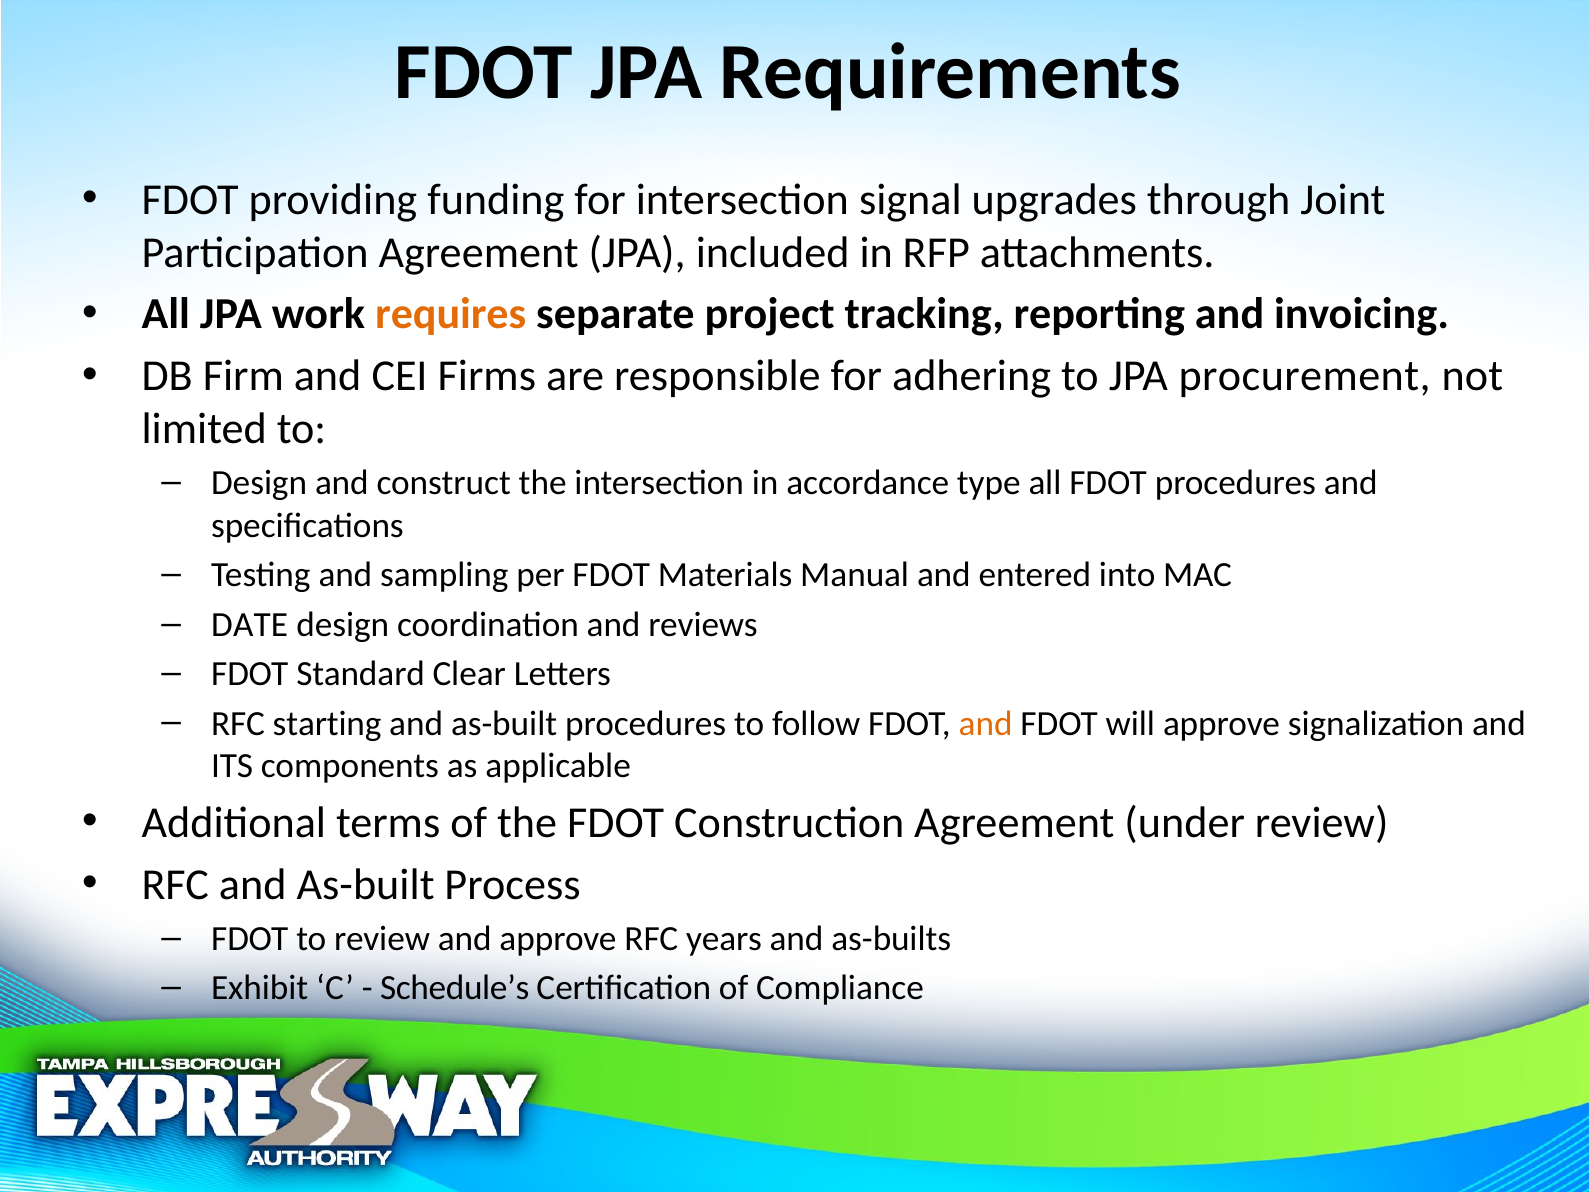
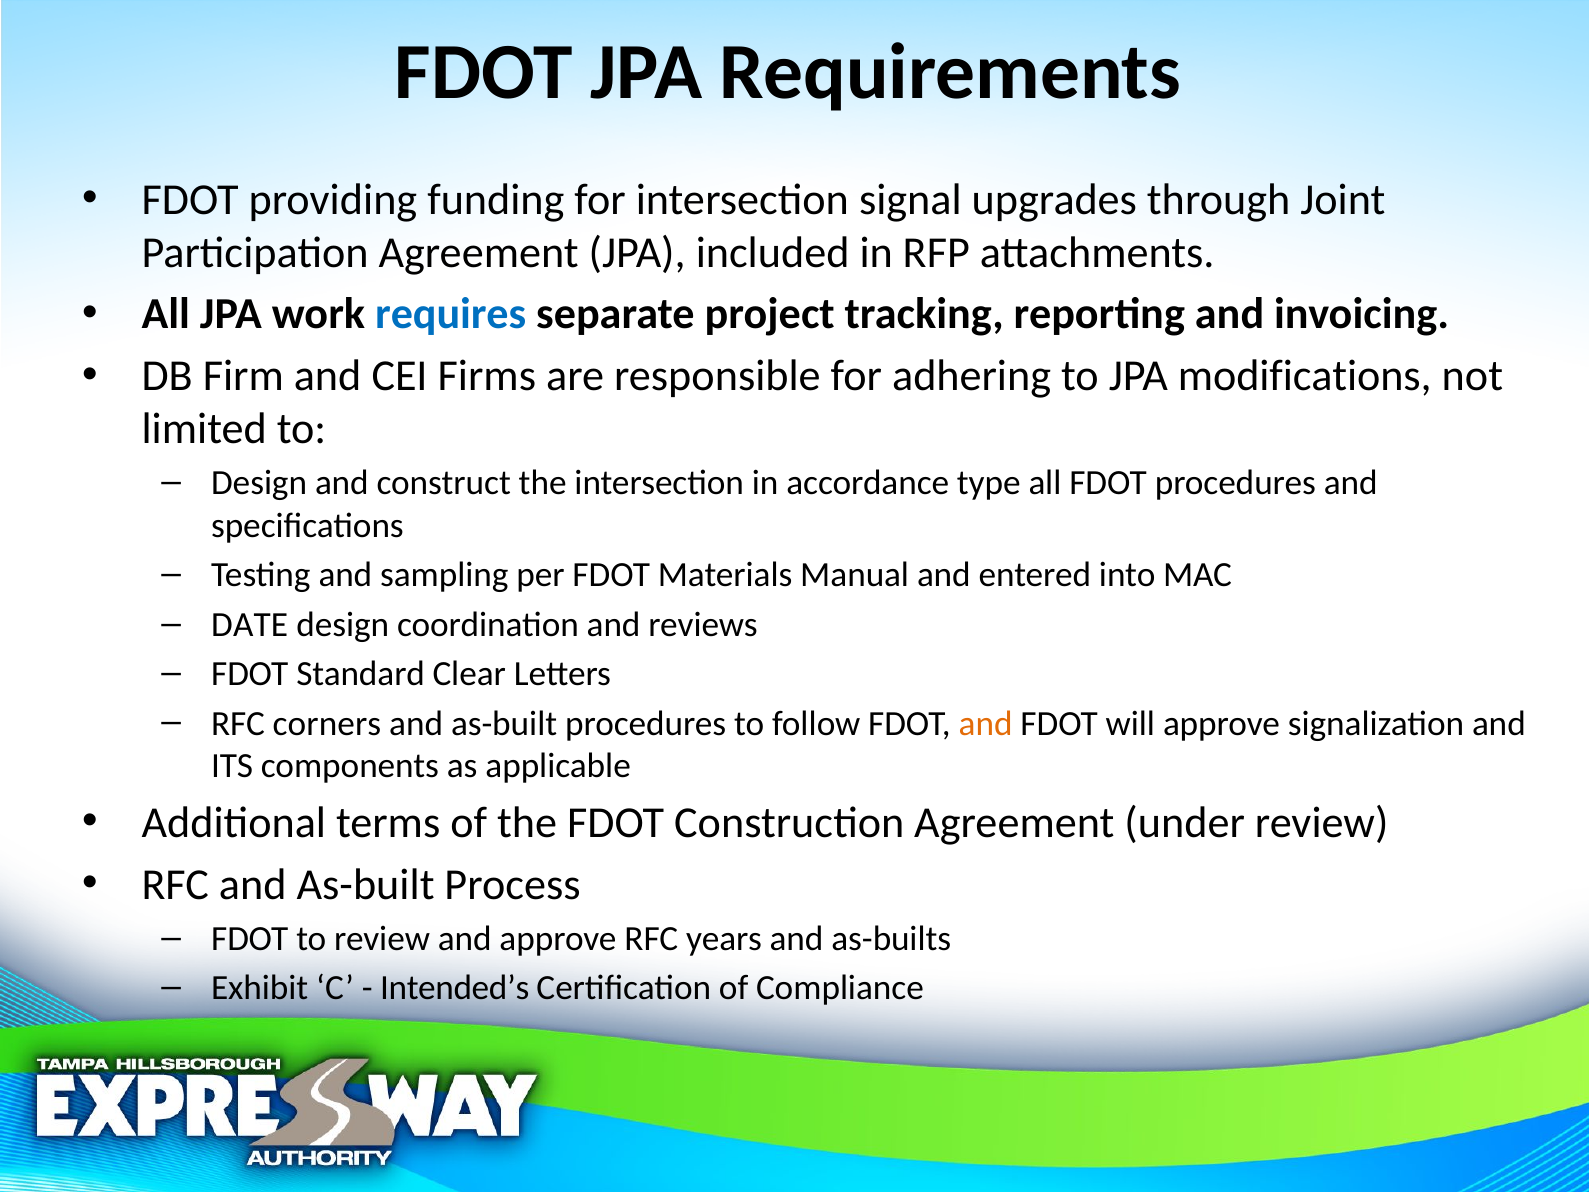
requires colour: orange -> blue
procurement: procurement -> modifications
starting: starting -> corners
Schedule’s: Schedule’s -> Intended’s
